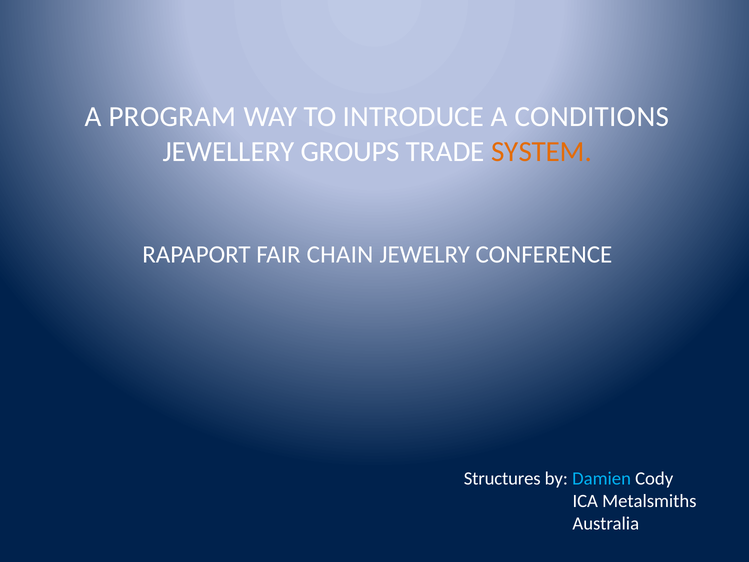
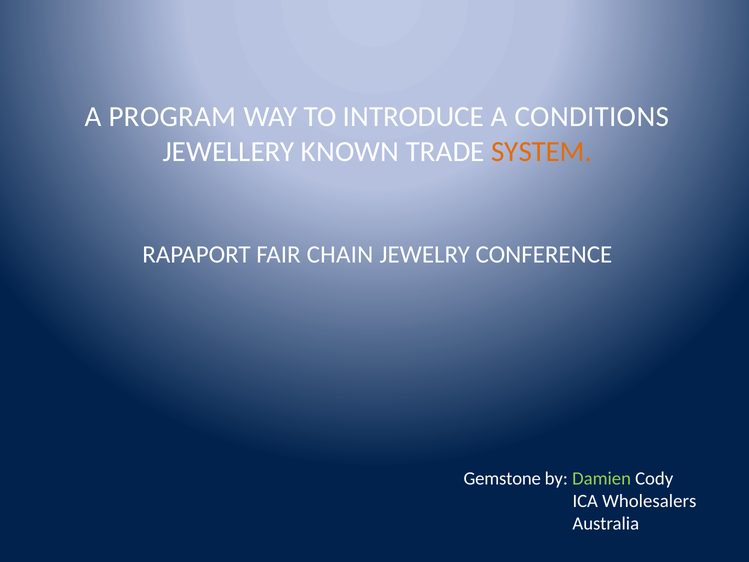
GROUPS: GROUPS -> KNOWN
Structures: Structures -> Gemstone
Damien colour: light blue -> light green
Metalsmiths: Metalsmiths -> Wholesalers
